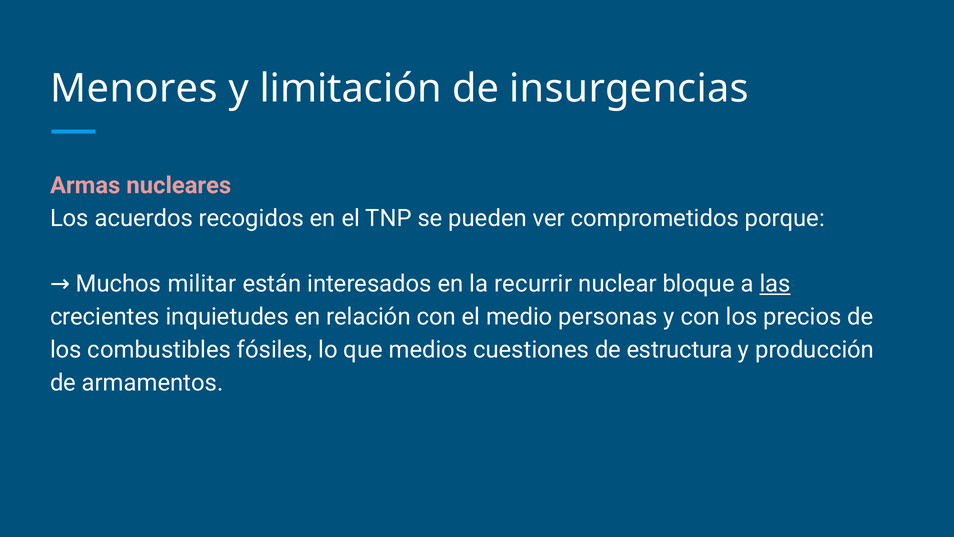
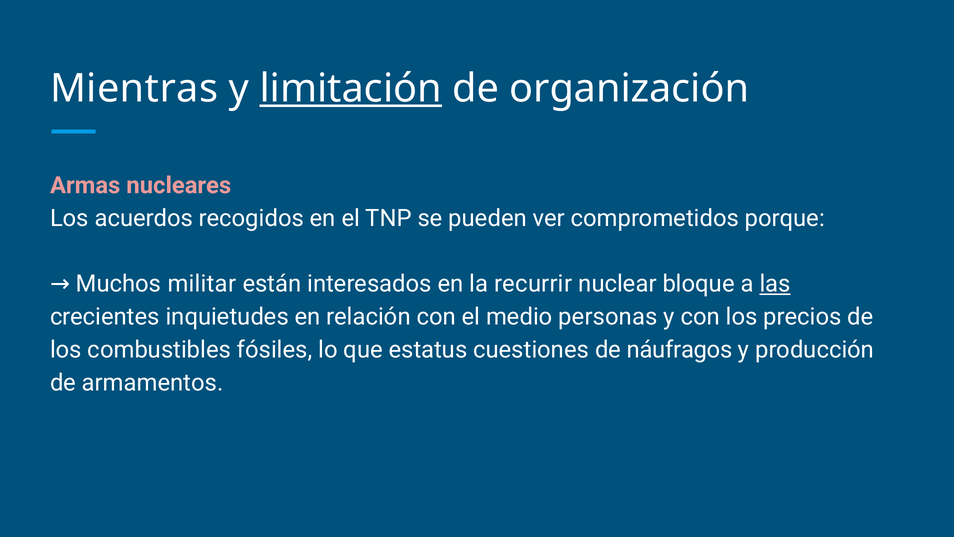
Menores: Menores -> Mientras
limitación underline: none -> present
insurgencias: insurgencias -> organización
medios: medios -> estatus
estructura: estructura -> náufragos
